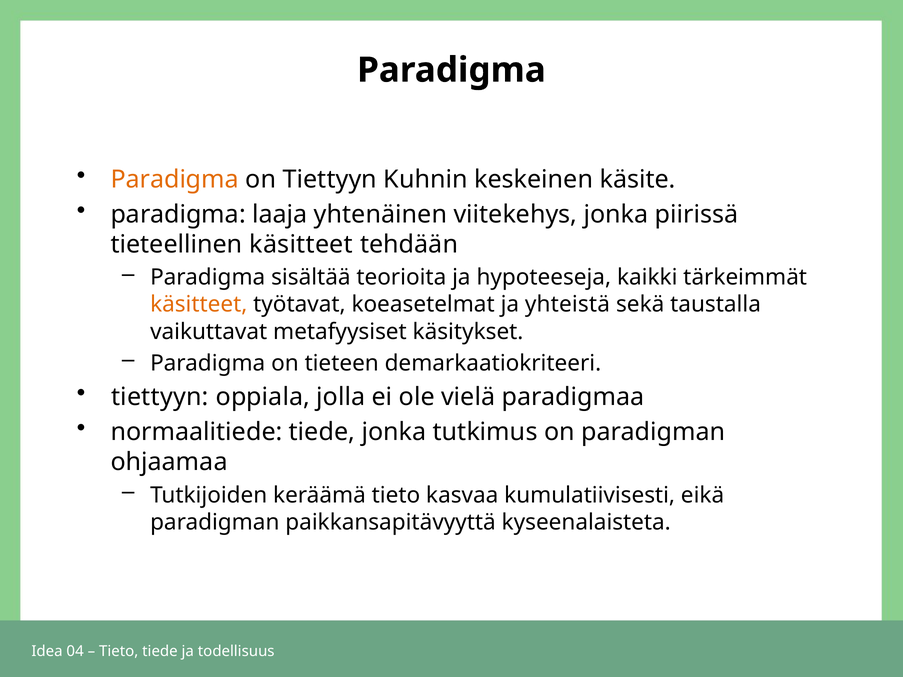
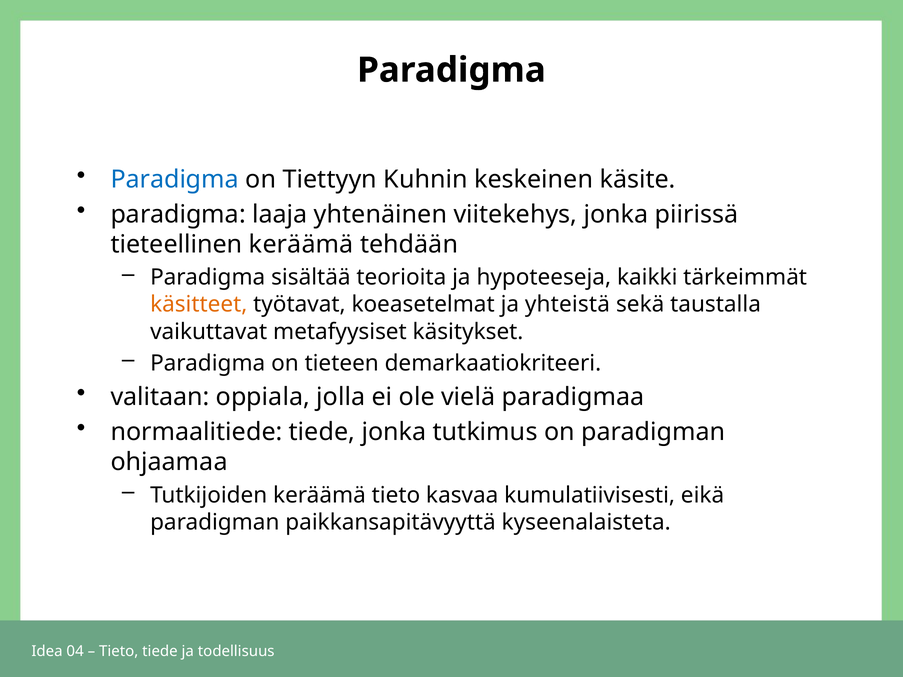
Paradigma at (175, 179) colour: orange -> blue
tieteellinen käsitteet: käsitteet -> keräämä
tiettyyn at (160, 397): tiettyyn -> valitaan
